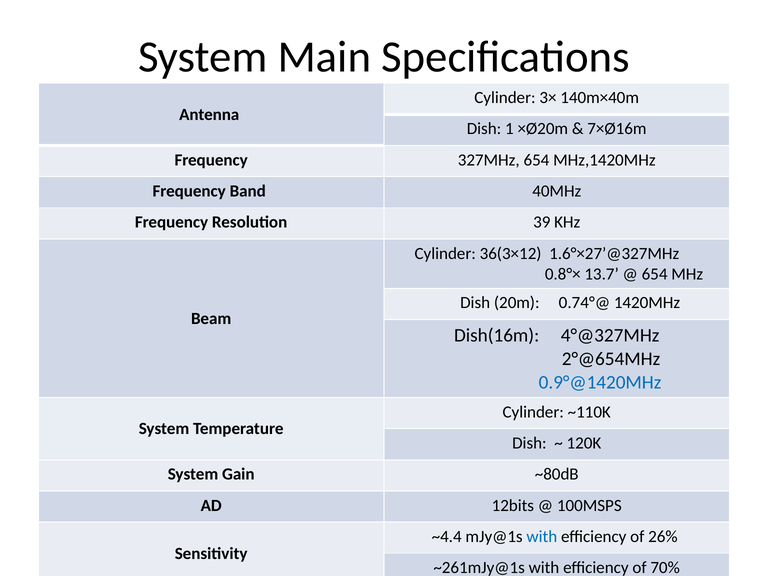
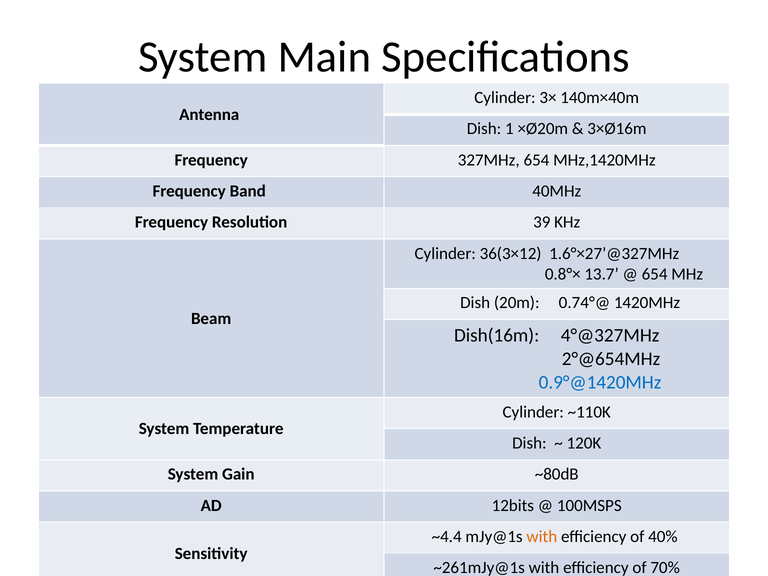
7×Ø16m: 7×Ø16m -> 3×Ø16m
with at (542, 537) colour: blue -> orange
26%: 26% -> 40%
